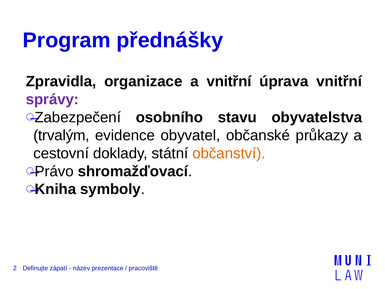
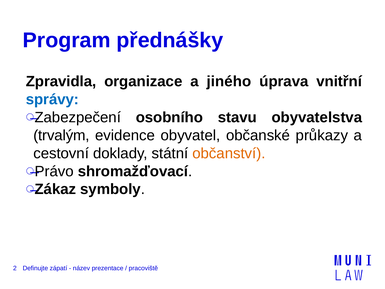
a vnitřní: vnitřní -> jiného
správy colour: purple -> blue
Kniha: Kniha -> Zákaz
